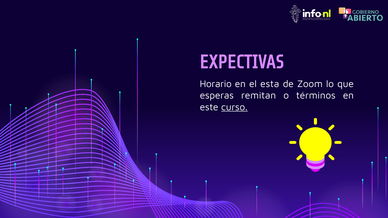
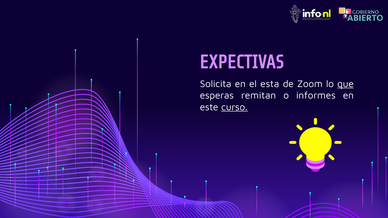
Horario: Horario -> Solicita
que underline: none -> present
términos: términos -> informes
